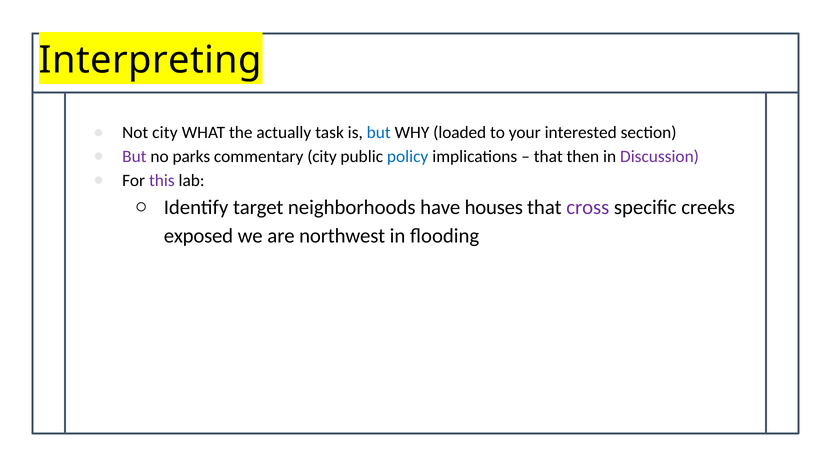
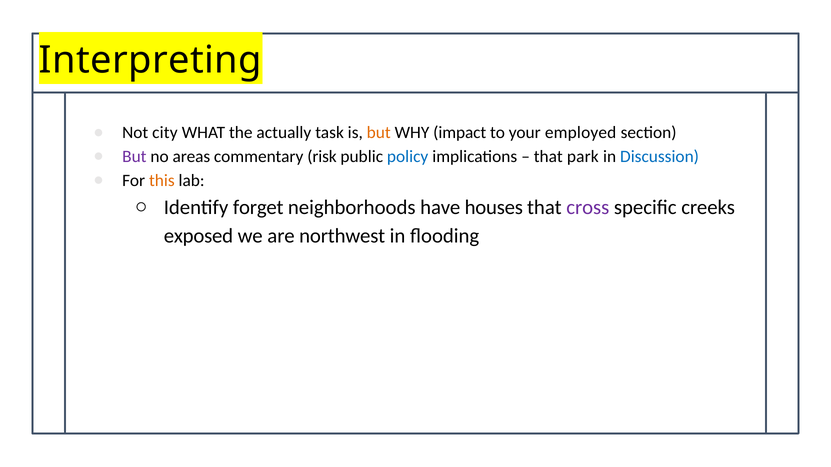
but at (379, 133) colour: blue -> orange
loaded: loaded -> impact
interested: interested -> employed
parks: parks -> areas
commentary city: city -> risk
then: then -> park
Discussion colour: purple -> blue
this colour: purple -> orange
target: target -> forget
